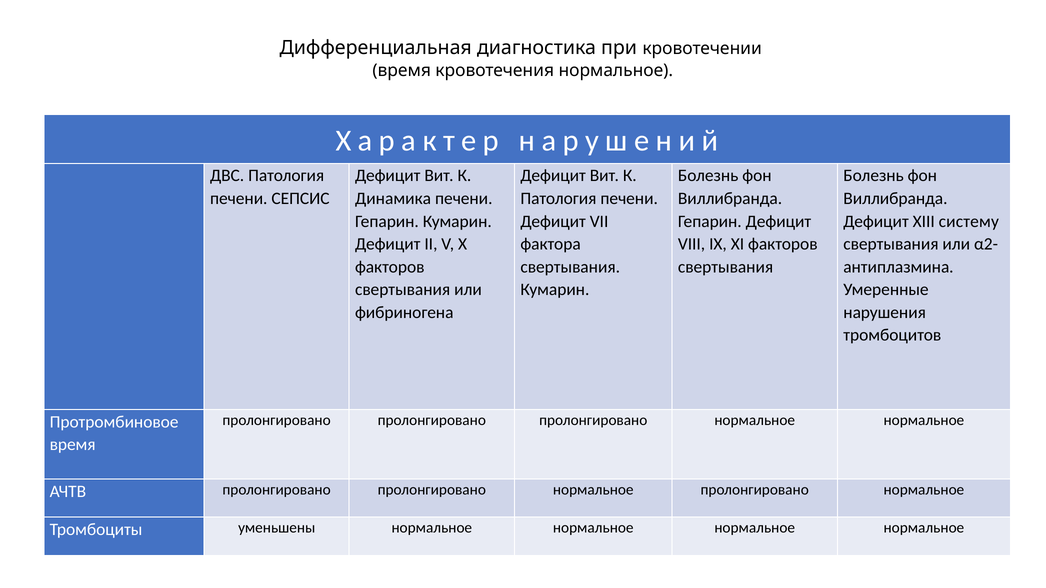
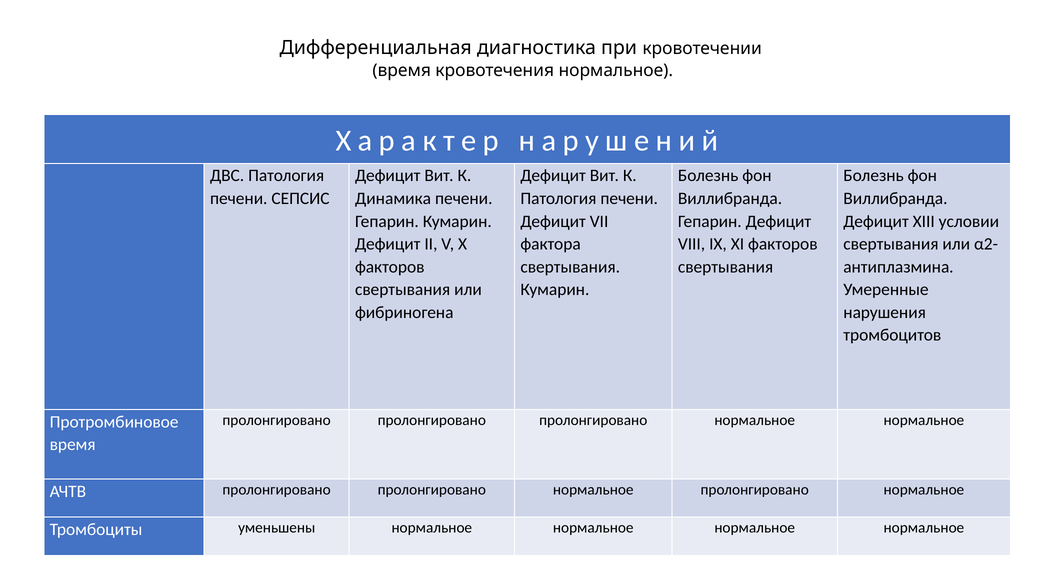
систему: систему -> условии
